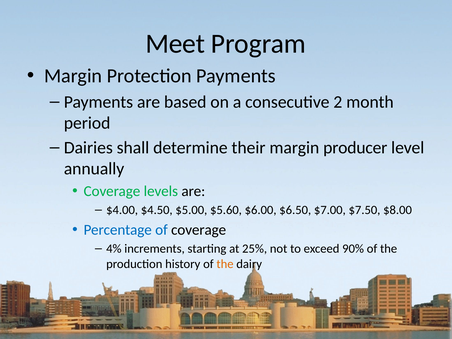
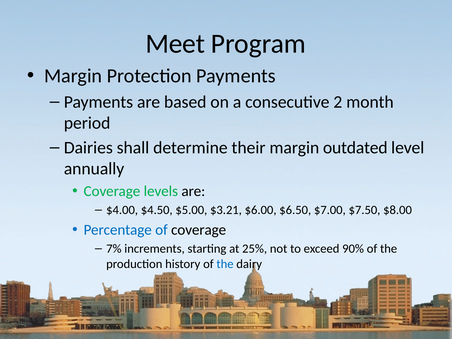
producer: producer -> outdated
$5.60: $5.60 -> $3.21
4%: 4% -> 7%
the at (225, 264) colour: orange -> blue
